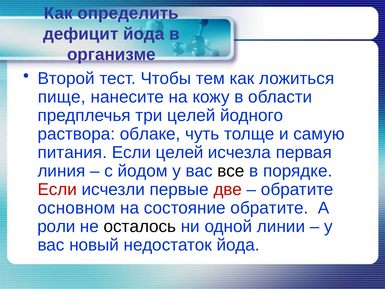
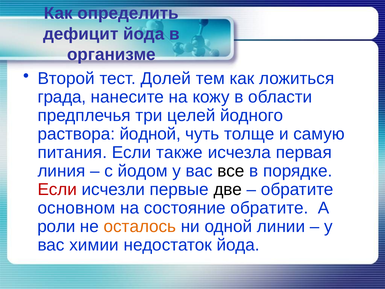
Чтобы: Чтобы -> Долей
пище: пище -> града
облаке: облаке -> йодной
Если целей: целей -> также
две colour: red -> black
осталось colour: black -> orange
новый: новый -> химии
